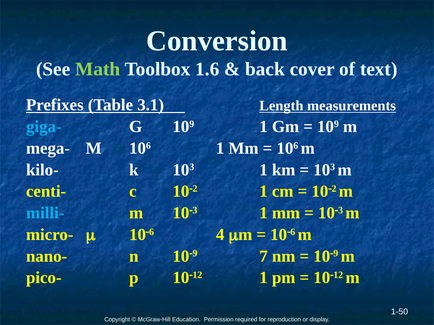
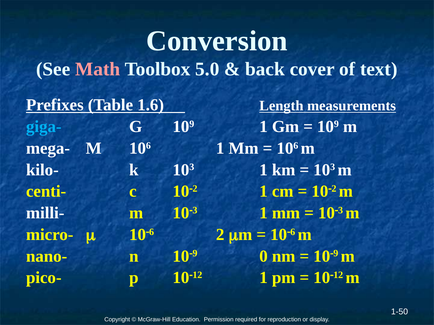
Math colour: light green -> pink
1.6: 1.6 -> 5.0
3.1: 3.1 -> 1.6
milli- colour: light blue -> white
4: 4 -> 2
7: 7 -> 0
